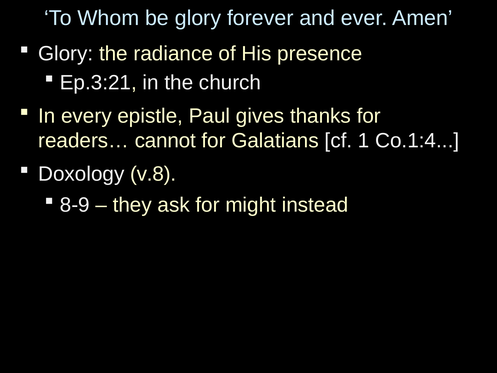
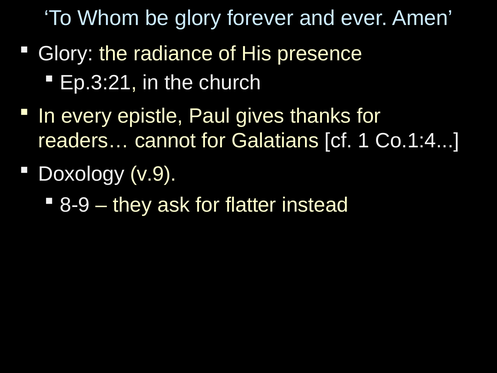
v.8: v.8 -> v.9
might: might -> flatter
